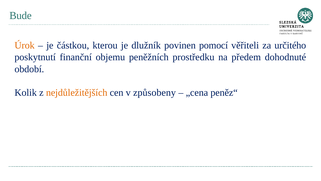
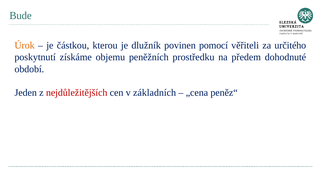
finanční: finanční -> získáme
Kolik: Kolik -> Jeden
nejdůležitějších colour: orange -> red
způsobeny: způsobeny -> základních
